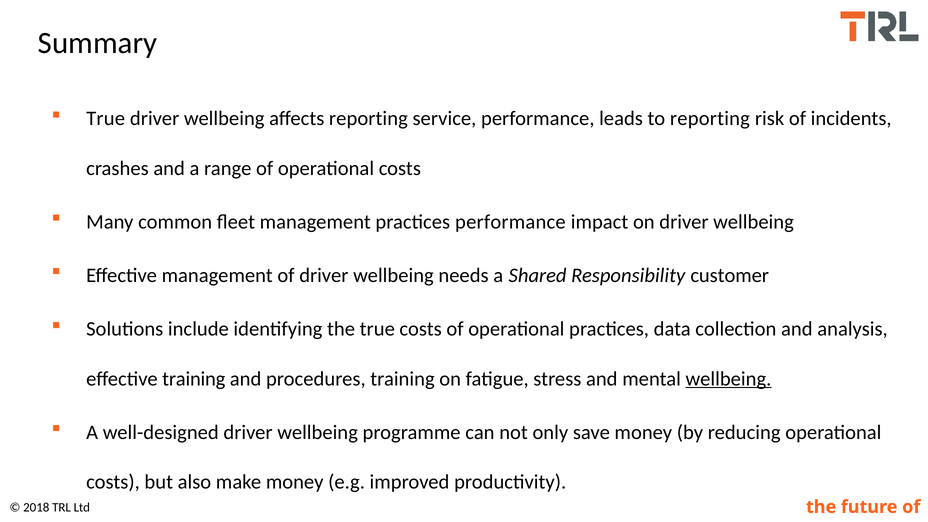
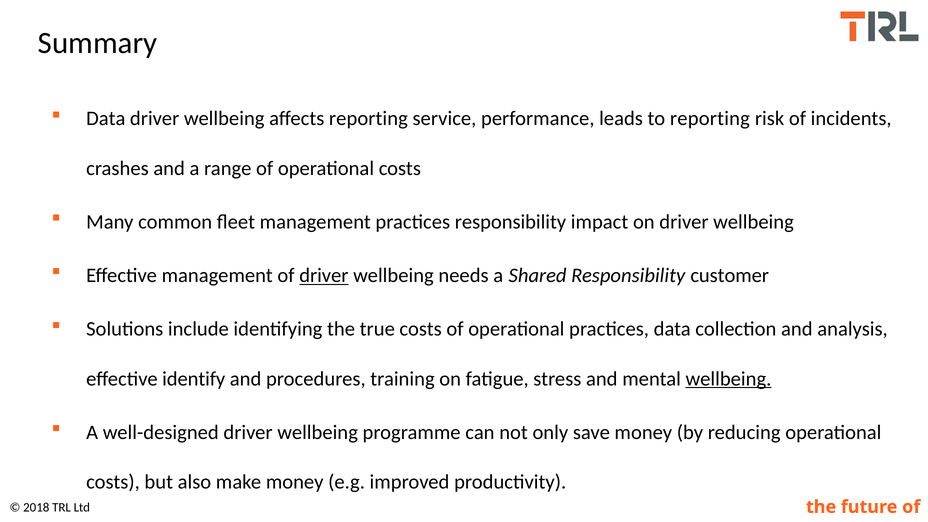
True at (106, 119): True -> Data
practices performance: performance -> responsibility
driver at (324, 276) underline: none -> present
effective training: training -> identify
